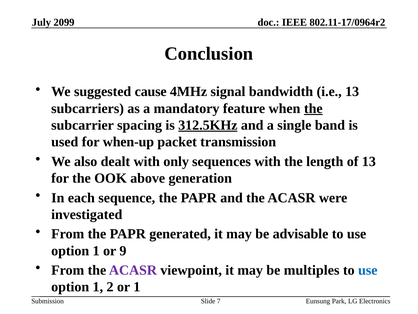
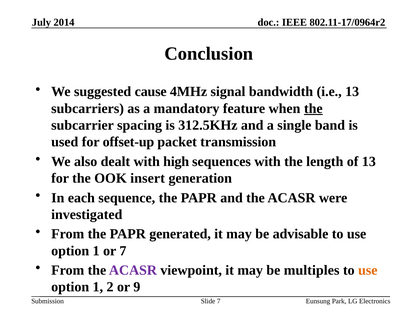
2099: 2099 -> 2014
312.5KHz underline: present -> none
when-up: when-up -> offset-up
only: only -> high
above: above -> insert
or 9: 9 -> 7
use at (368, 270) colour: blue -> orange
or 1: 1 -> 9
